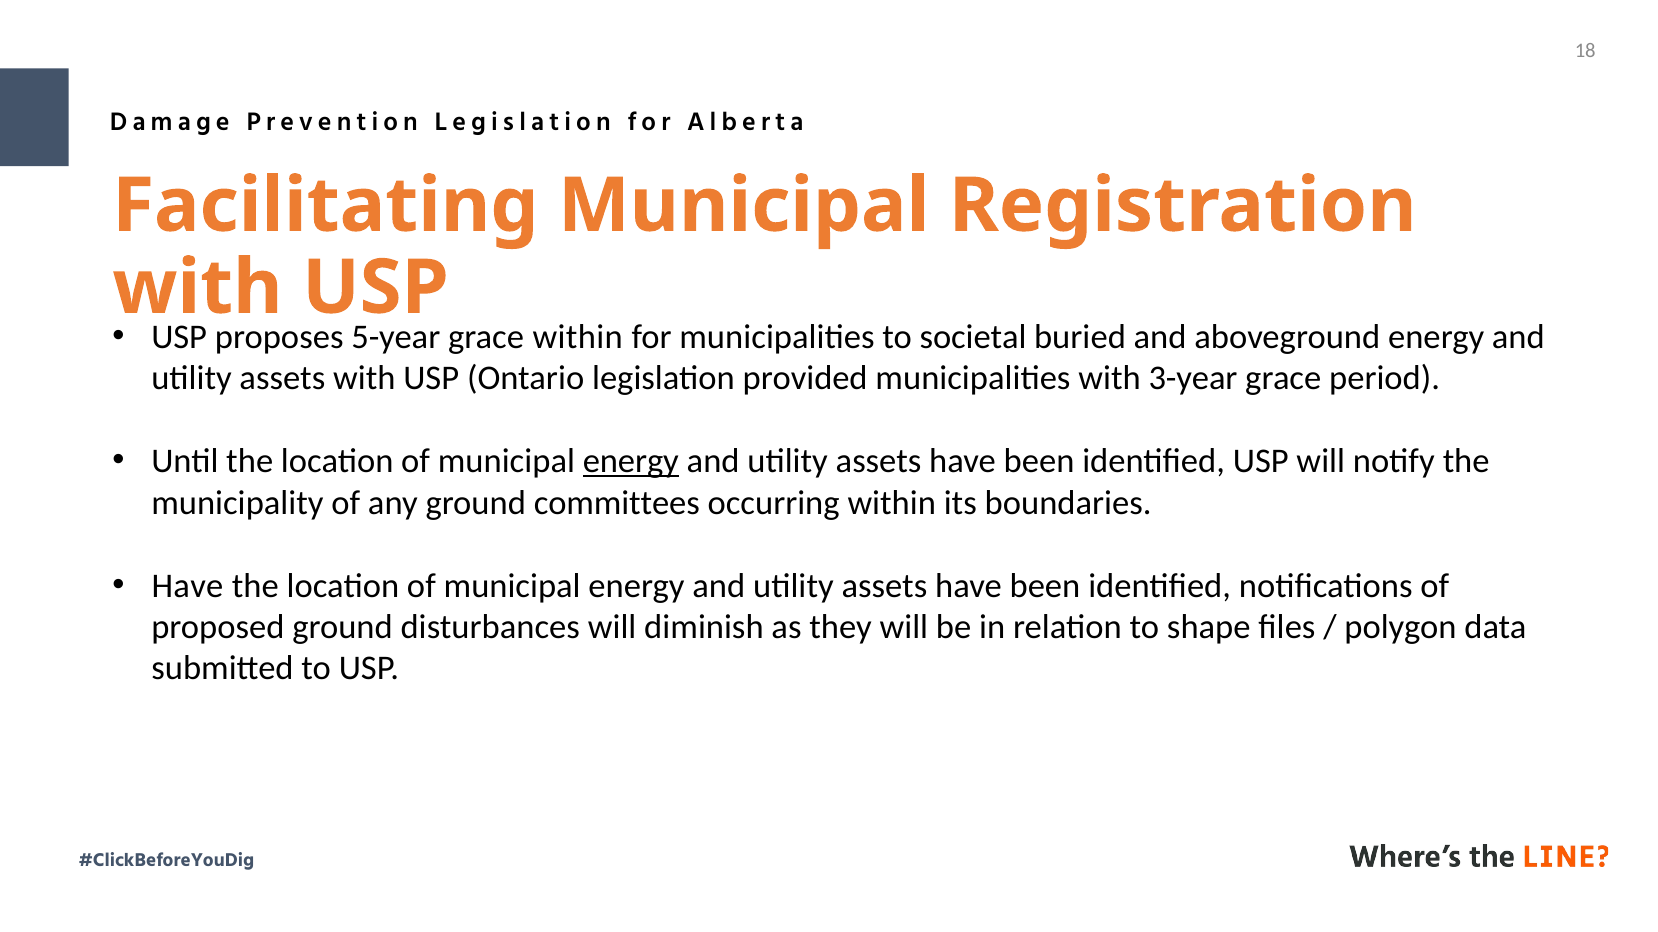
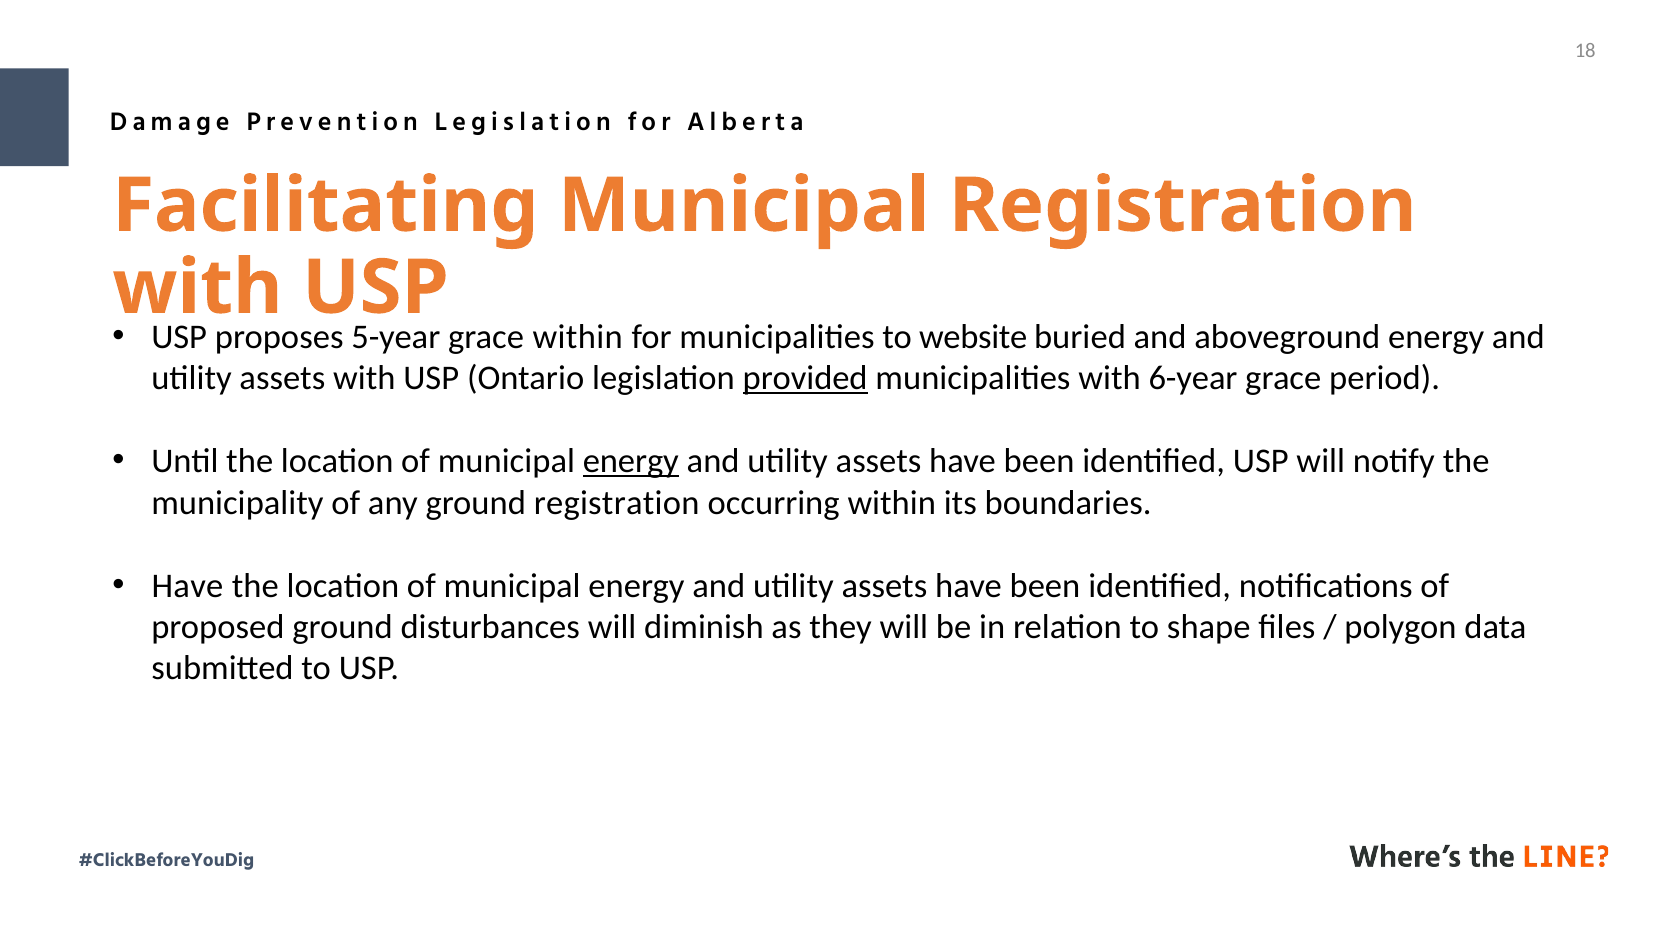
societal: societal -> website
provided underline: none -> present
3-year: 3-year -> 6-year
ground committees: committees -> registration
